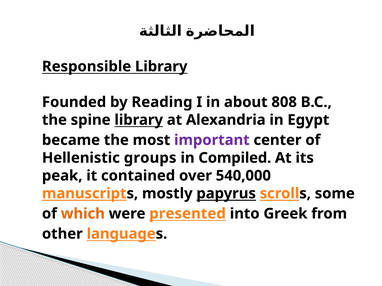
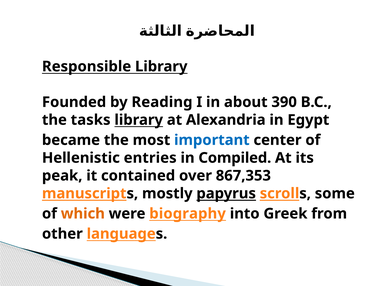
808: 808 -> 390
spine: spine -> tasks
important colour: purple -> blue
groups: groups -> entries
540,000: 540,000 -> 867,353
presented: presented -> biography
